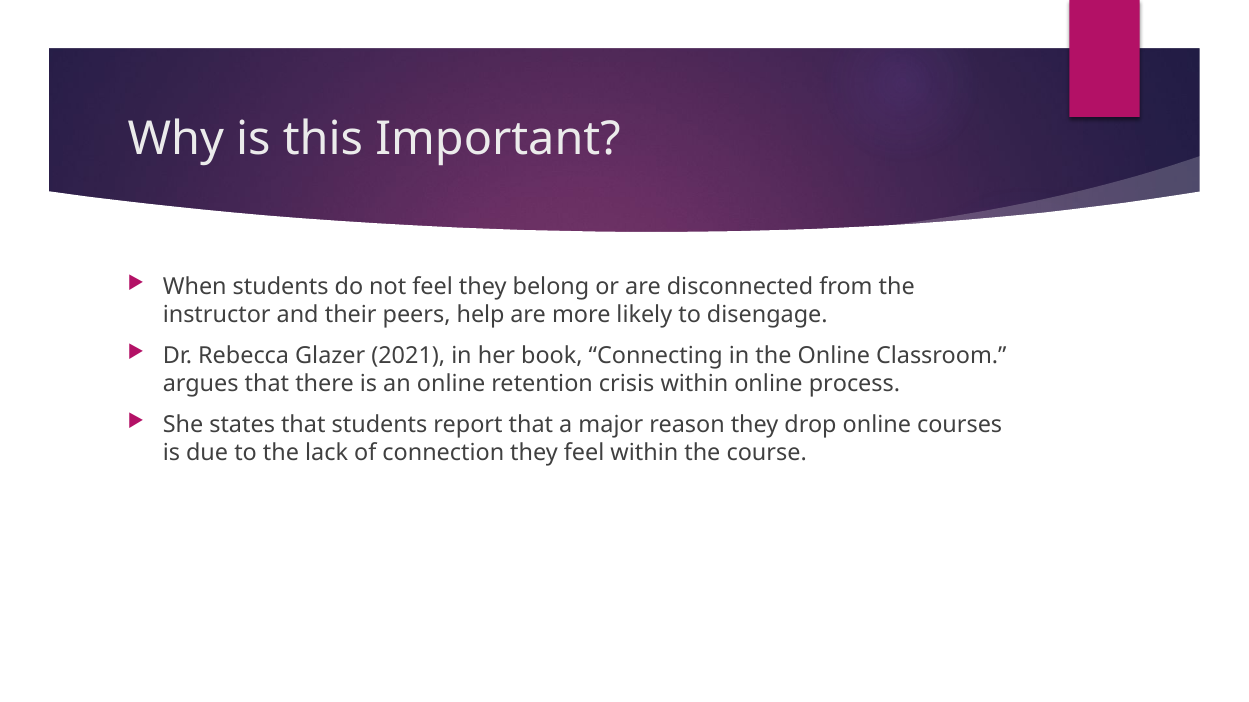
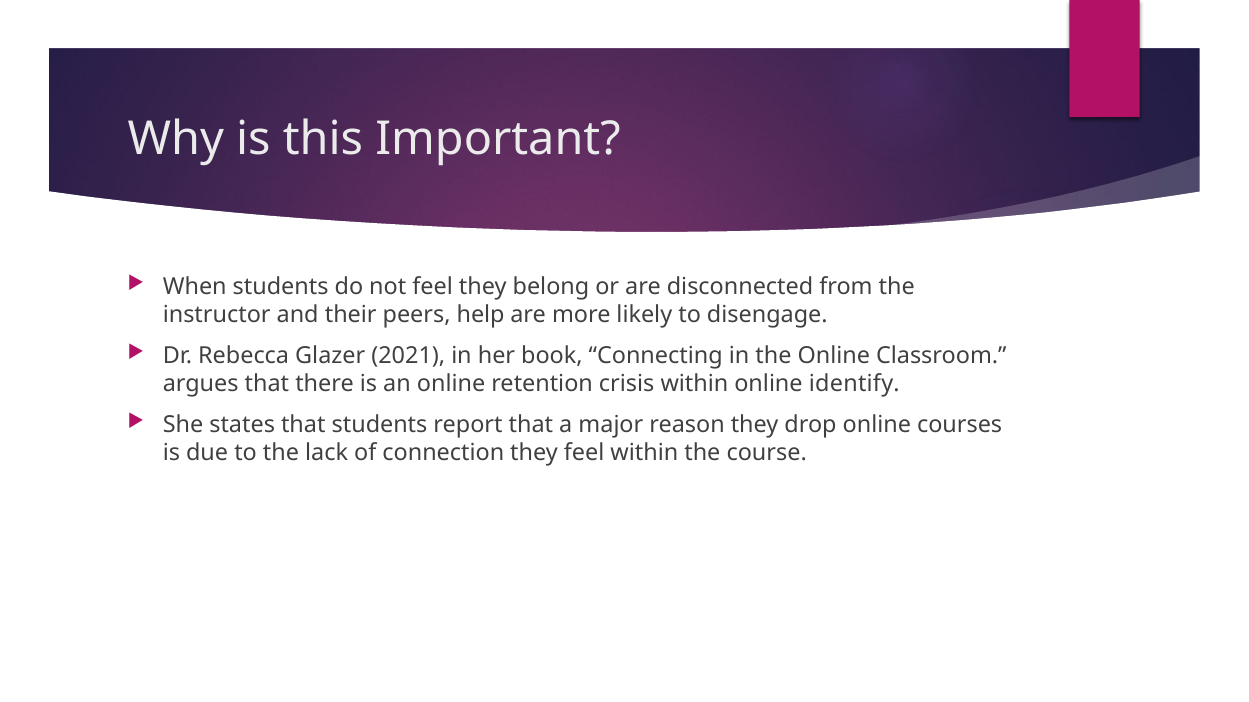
process: process -> identify
